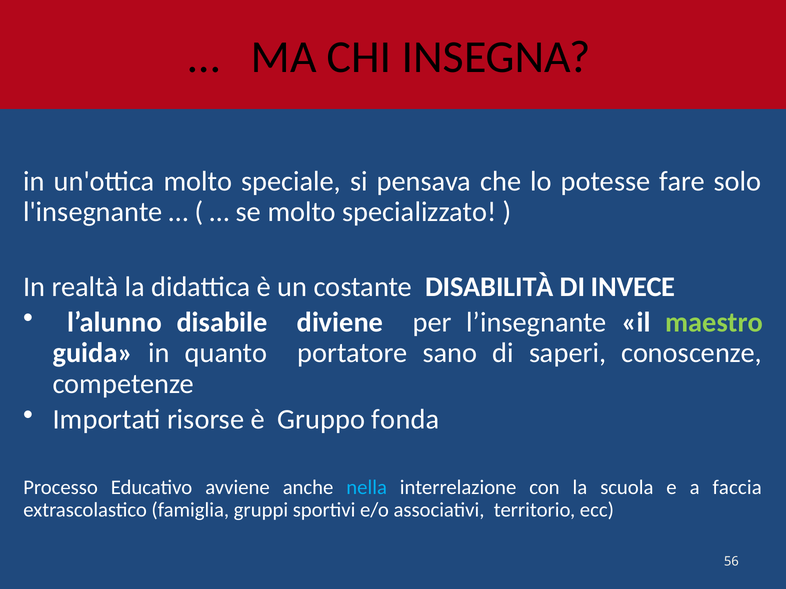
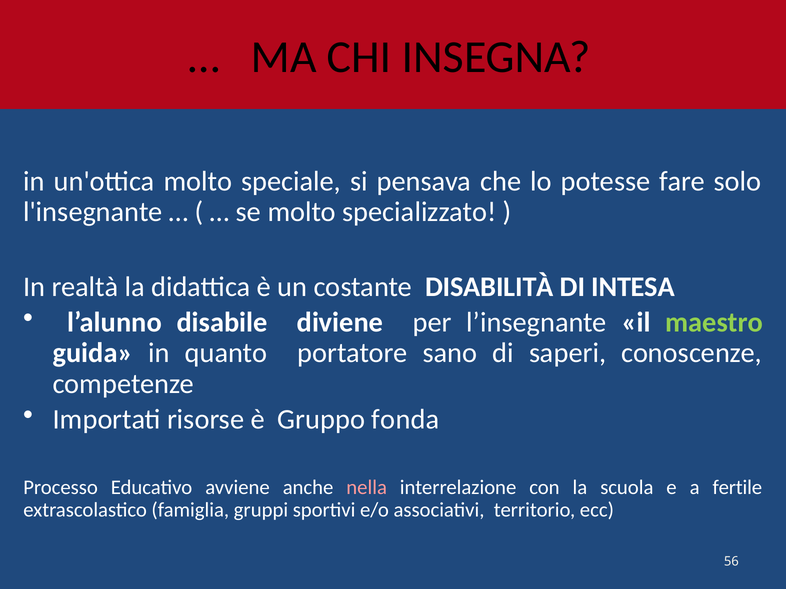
INVECE: INVECE -> INTESA
nella colour: light blue -> pink
faccia: faccia -> fertile
